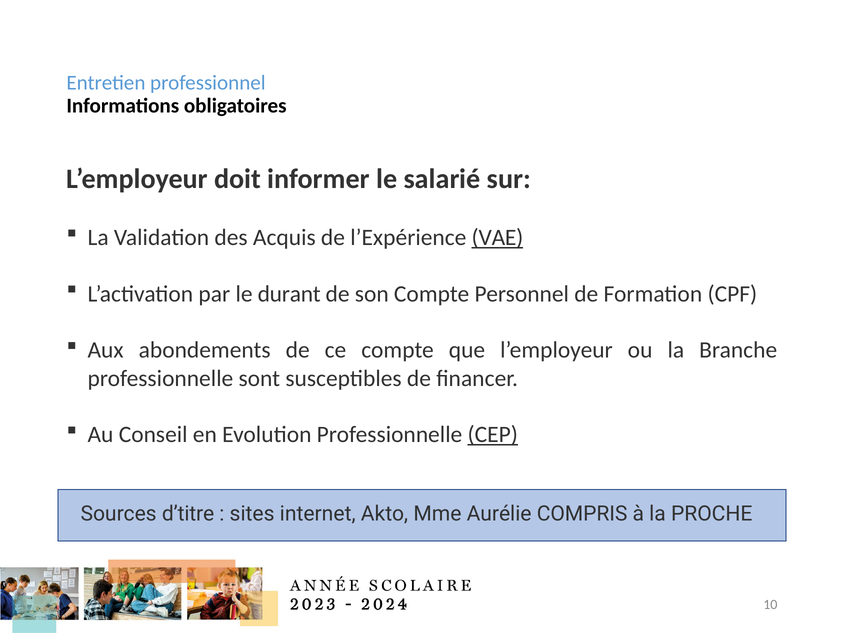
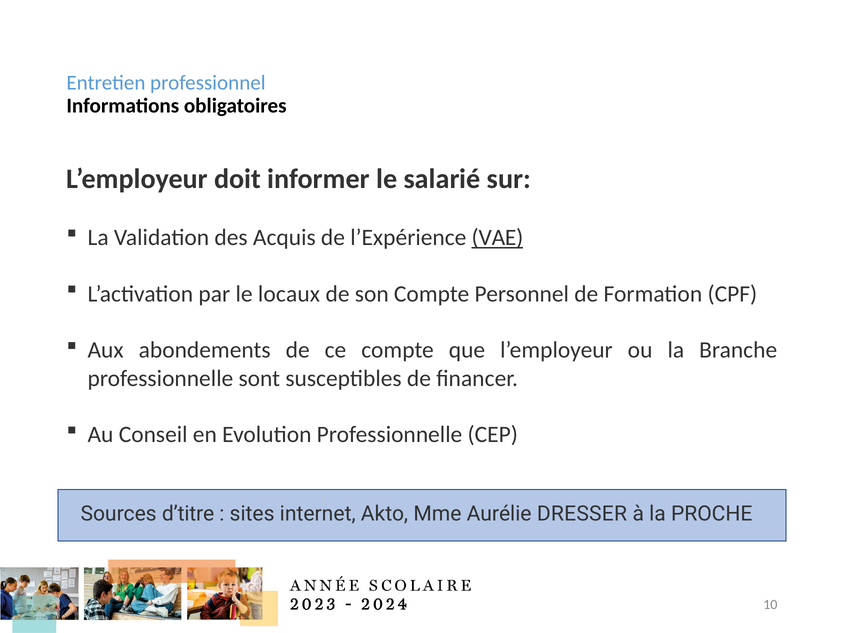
durant: durant -> locaux
CEP underline: present -> none
COMPRIS: COMPRIS -> DRESSER
